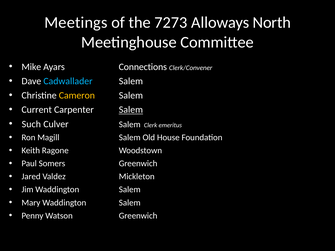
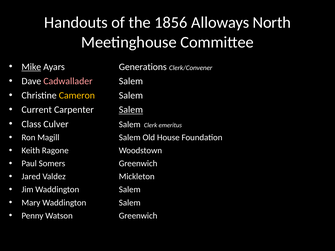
Meetings: Meetings -> Handouts
7273: 7273 -> 1856
Mike underline: none -> present
Connections: Connections -> Generations
Cadwallader colour: light blue -> pink
Such: Such -> Class
